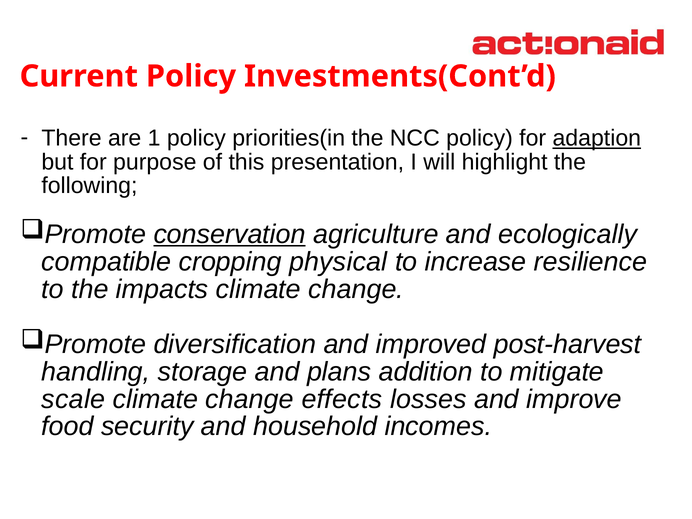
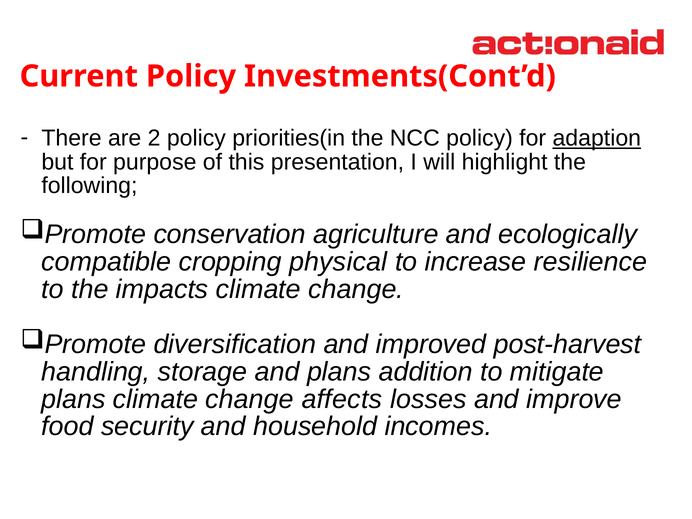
1: 1 -> 2
conservation underline: present -> none
scale at (73, 399): scale -> plans
effects: effects -> affects
